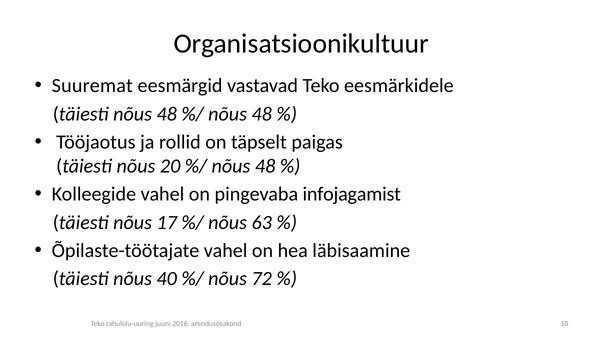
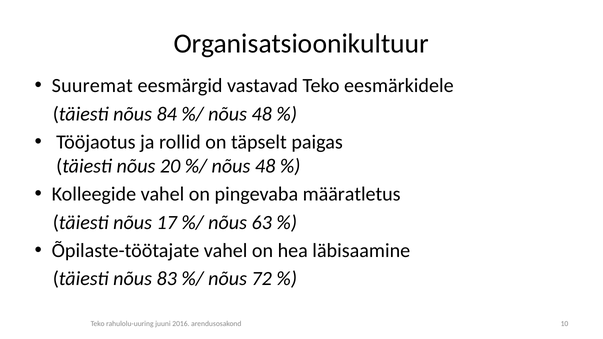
täiesti nõus 48: 48 -> 84
infojagamist: infojagamist -> määratletus
40: 40 -> 83
